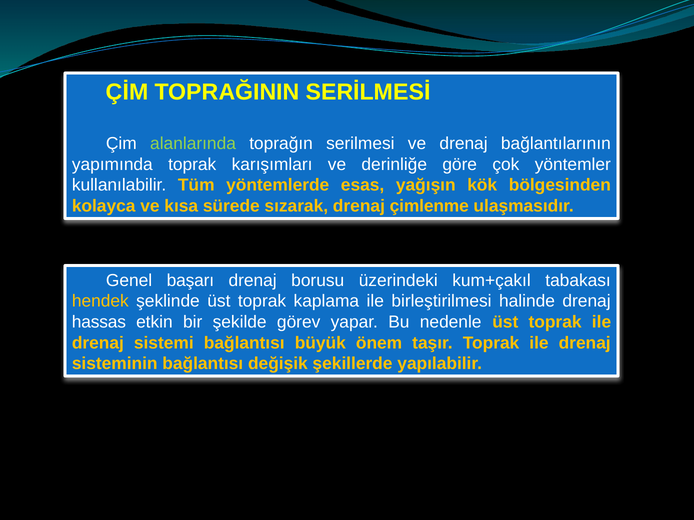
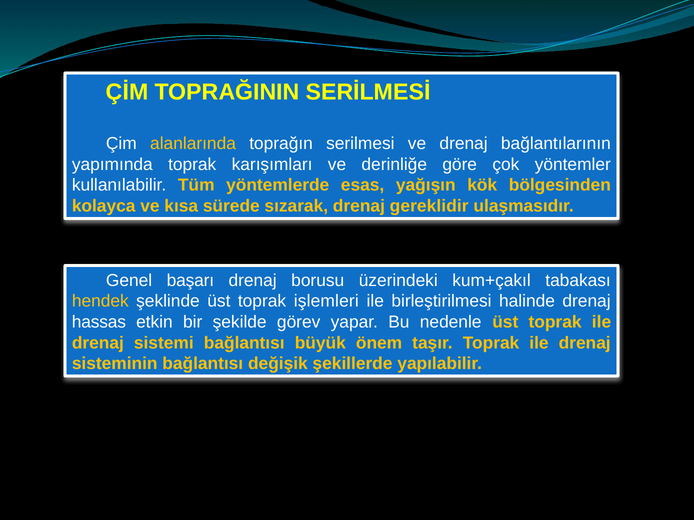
alanlarında colour: light green -> yellow
çimlenme: çimlenme -> gereklidir
kaplama: kaplama -> işlemleri
